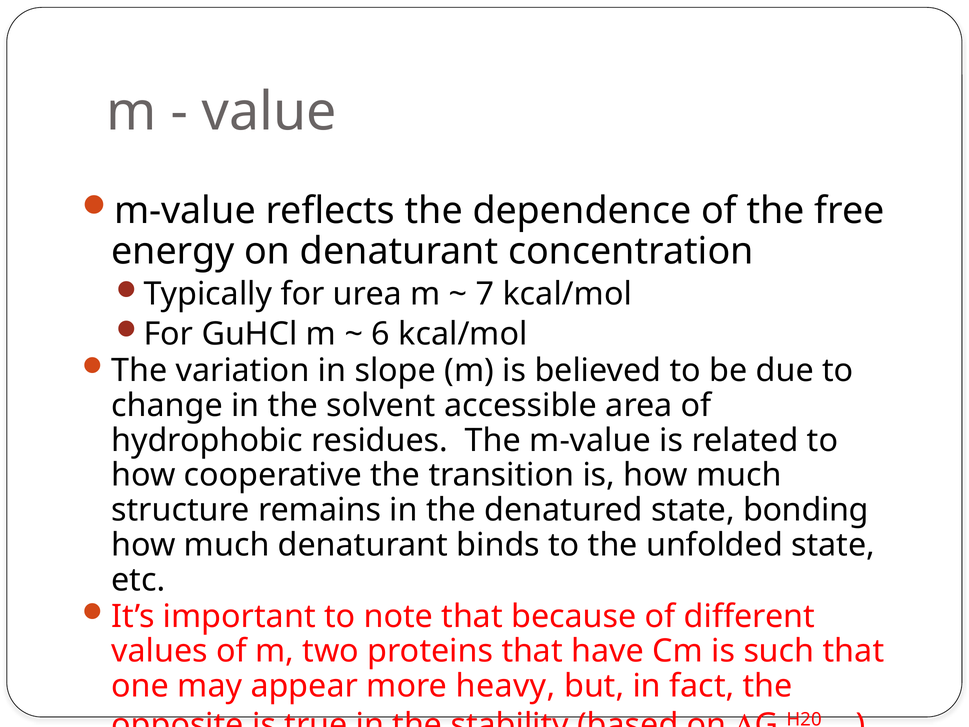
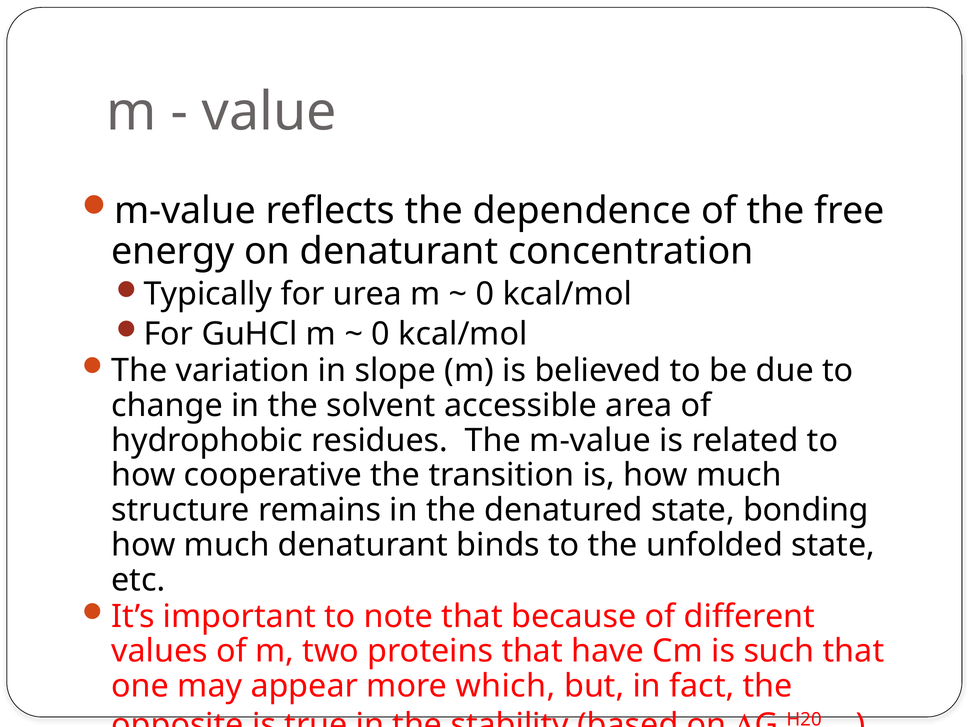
7 at (485, 294): 7 -> 0
6 at (381, 334): 6 -> 0
heavy: heavy -> which
